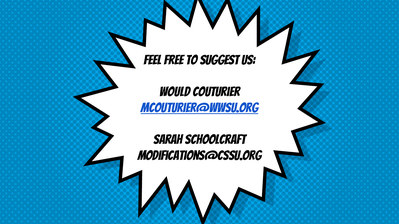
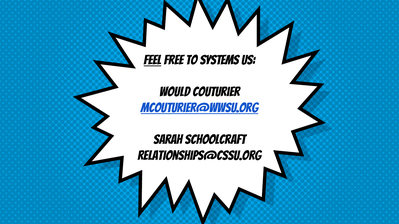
Feel underline: none -> present
suggest: suggest -> systems
modifications@cssu.org: modifications@cssu.org -> relationships@cssu.org
